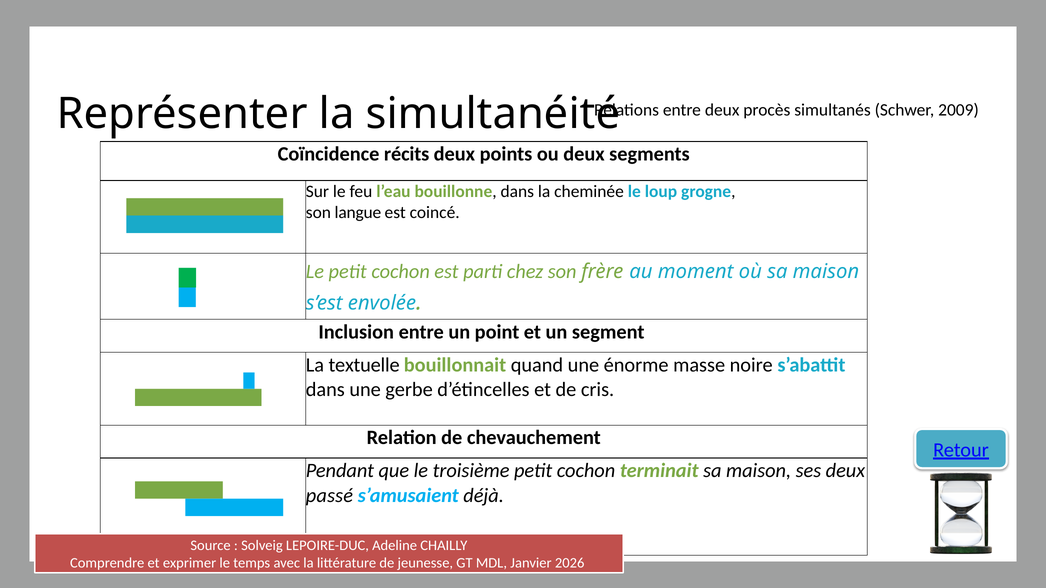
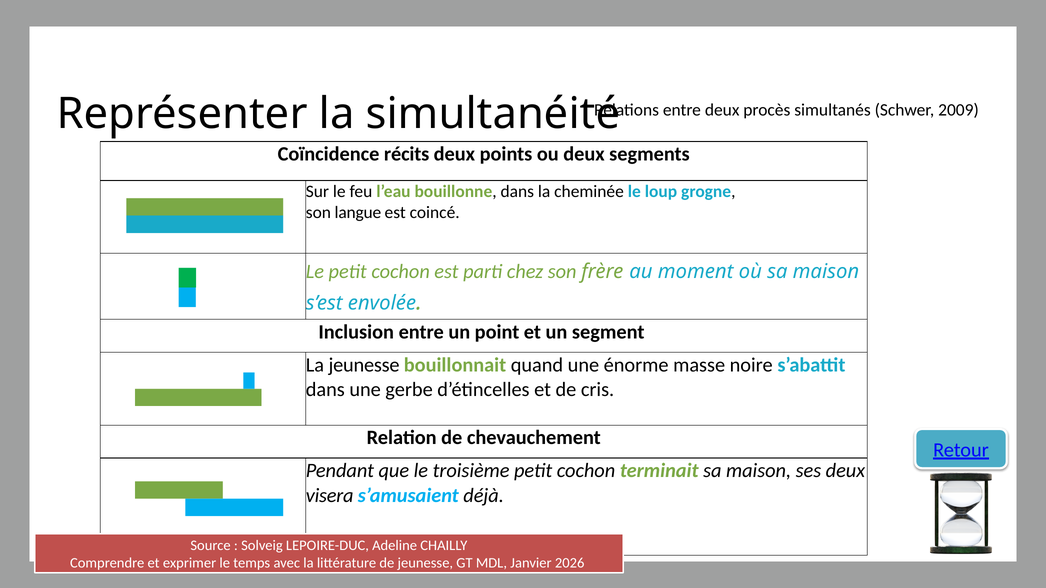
La textuelle: textuelle -> jeunesse
passé: passé -> visera
